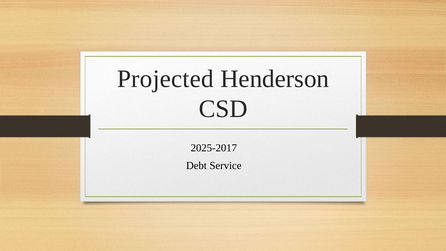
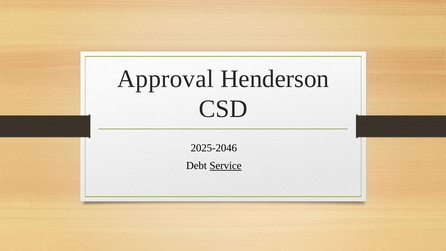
Projected: Projected -> Approval
2025-2017: 2025-2017 -> 2025-2046
Service underline: none -> present
